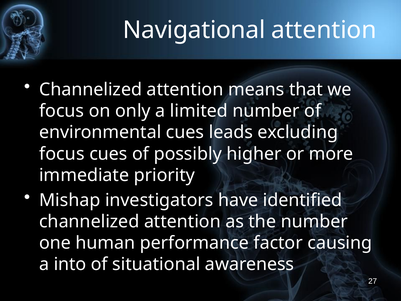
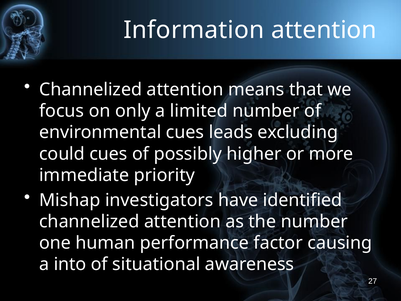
Navigational: Navigational -> Information
focus at (62, 154): focus -> could
